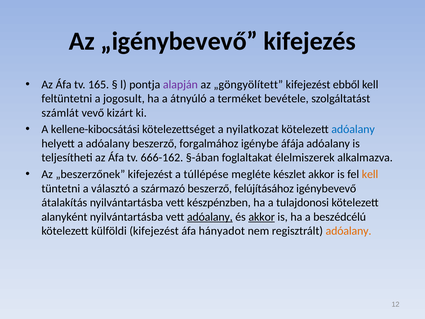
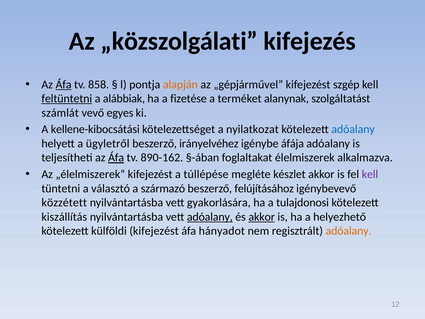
„igénybevevő: „igénybevevő -> „közszolgálati
Áfa at (64, 84) underline: none -> present
165: 165 -> 858
alapján colour: purple -> orange
„göngyölített: „göngyölített -> „gépjárművel
ebből: ebből -> szgép
feltüntetni underline: none -> present
jogosult: jogosult -> alábbiak
átnyúló: átnyúló -> fizetése
bevétele: bevétele -> alanynak
kizárt: kizárt -> egyes
a adóalany: adóalany -> ügyletről
forgalmához: forgalmához -> irányelvéhez
Áfa at (116, 158) underline: none -> present
666-162: 666-162 -> 890-162
„beszerzőnek: „beszerzőnek -> „élelmiszerek
kell at (370, 174) colour: orange -> purple
átalakítás: átalakítás -> közzétett
készpénzben: készpénzben -> gyakorlására
alanyként: alanyként -> kiszállítás
beszédcélú: beszédcélú -> helyezhető
